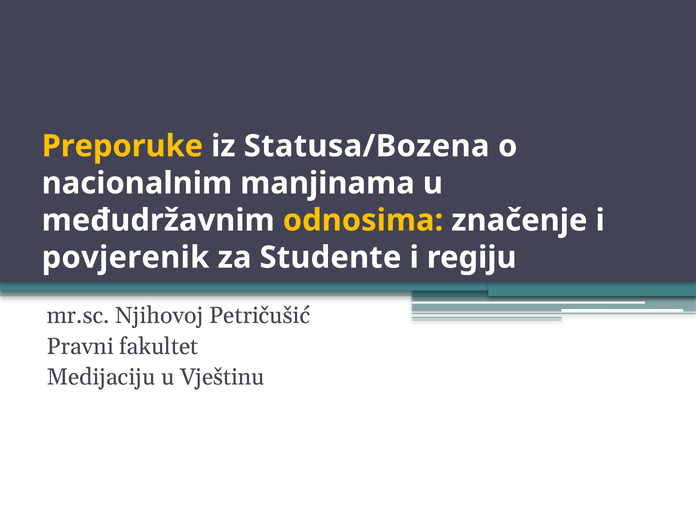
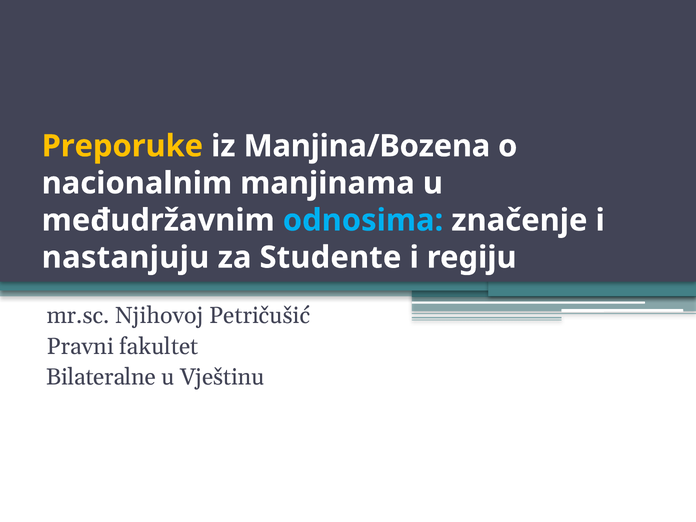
Statusa/Bozena: Statusa/Bozena -> Manjina/Bozena
odnosima colour: yellow -> light blue
povjerenik: povjerenik -> nastanjuju
Medijaciju: Medijaciju -> Bilateralne
